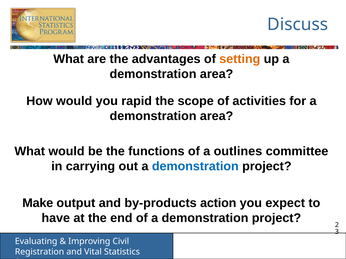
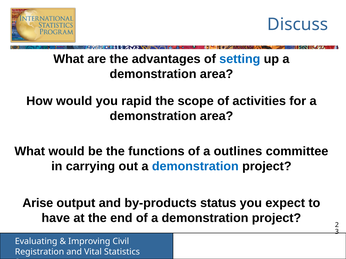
setting colour: orange -> blue
Make: Make -> Arise
action: action -> status
